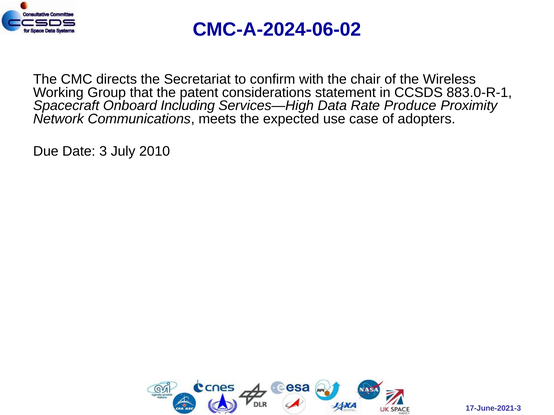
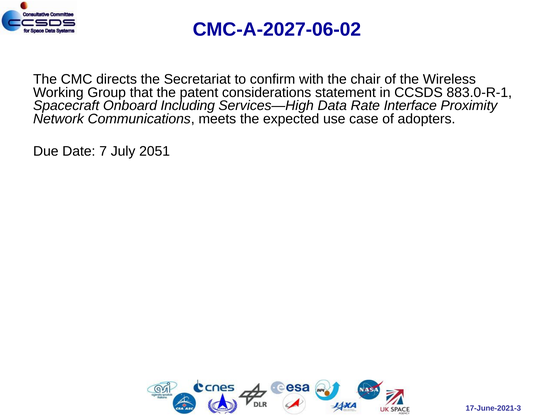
CMC-A-2024-06-02: CMC-A-2024-06-02 -> CMC-A-2027-06-02
Produce: Produce -> Interface
3: 3 -> 7
2010: 2010 -> 2051
